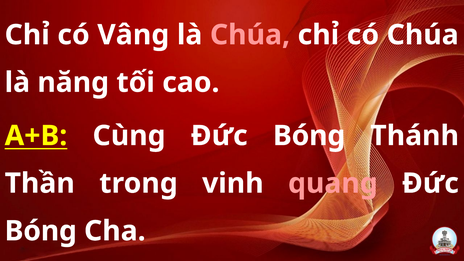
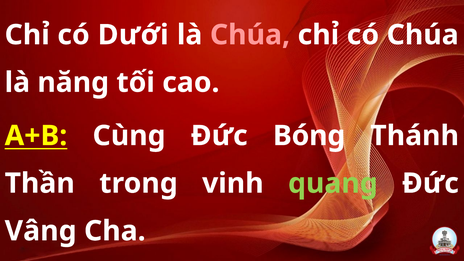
Vâng: Vâng -> Dưới
quang colour: pink -> light green
Bóng at (41, 231): Bóng -> Vâng
